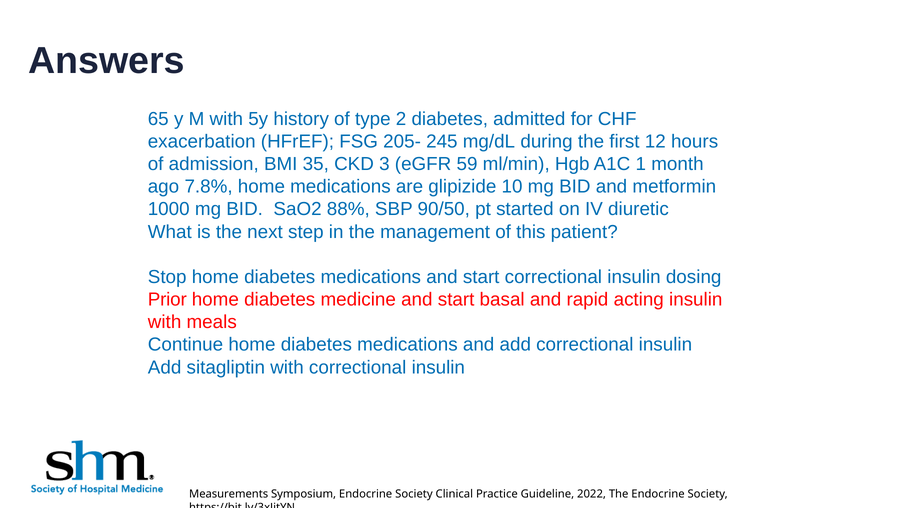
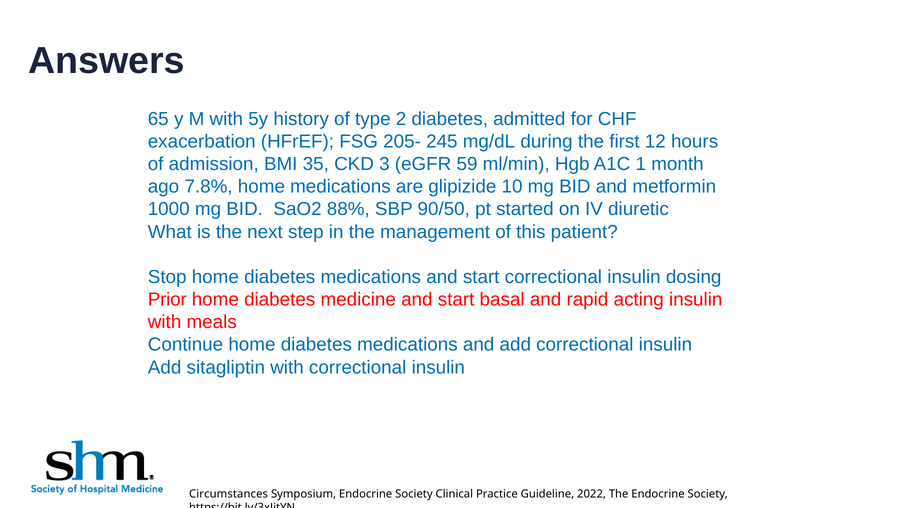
Measurements: Measurements -> Circumstances
